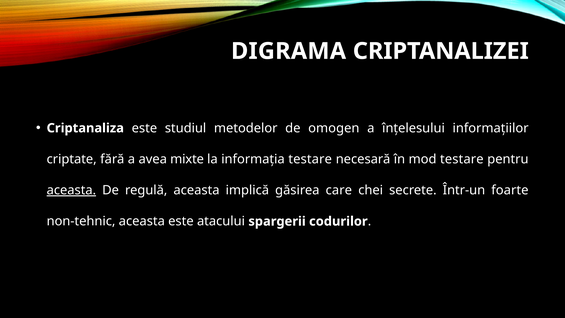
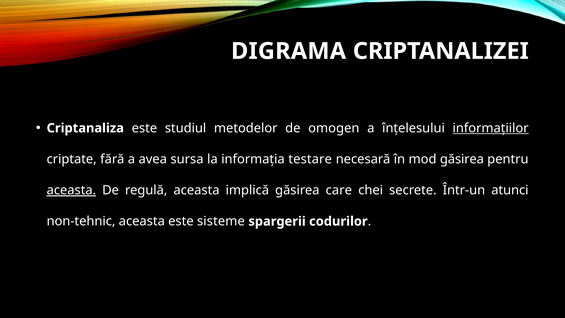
informațiilor underline: none -> present
mixte: mixte -> sursa
mod testare: testare -> găsirea
foarte: foarte -> atunci
atacului: atacului -> sisteme
